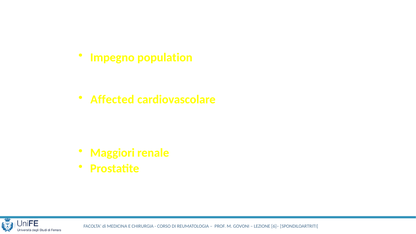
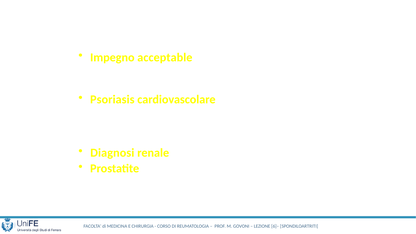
population: population -> acceptable
Affected: Affected -> Psoriasis
Maggiori: Maggiori -> Diagnosi
